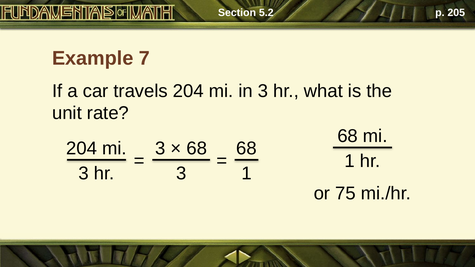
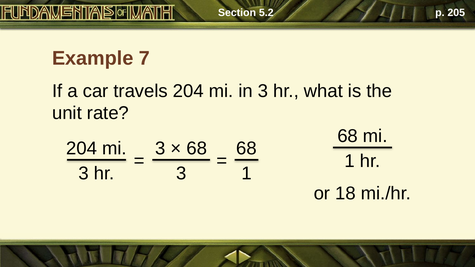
75: 75 -> 18
